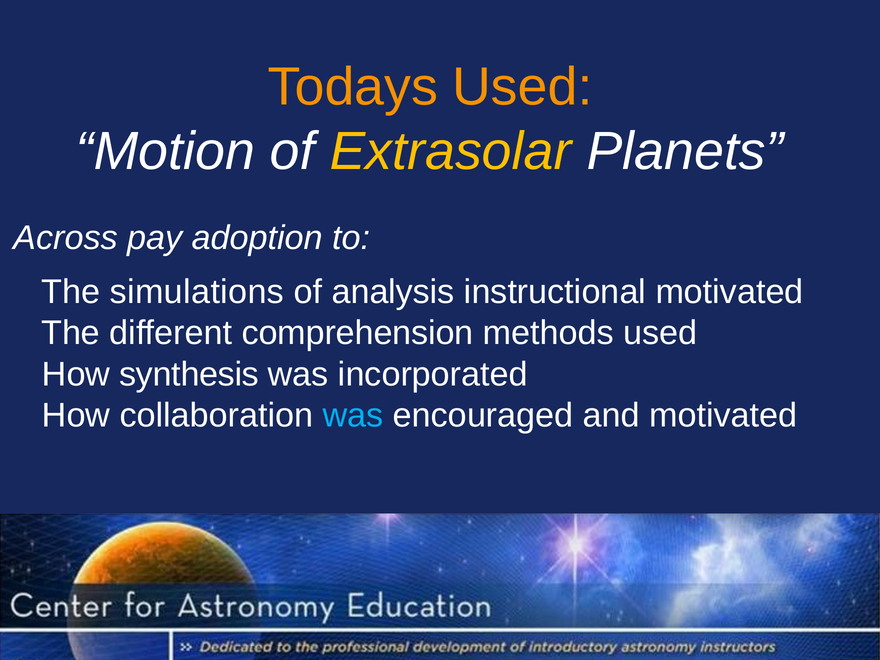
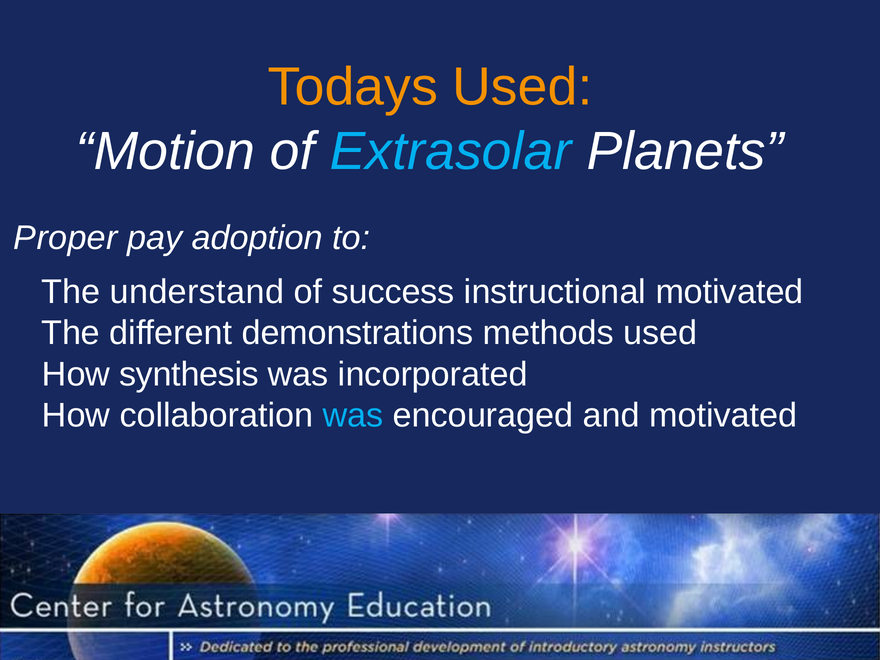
Extrasolar colour: yellow -> light blue
Across: Across -> Proper
simulations: simulations -> understand
analysis: analysis -> success
comprehension: comprehension -> demonstrations
